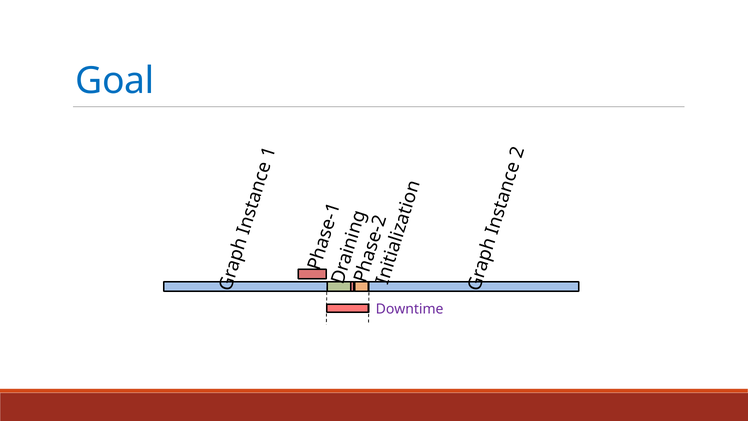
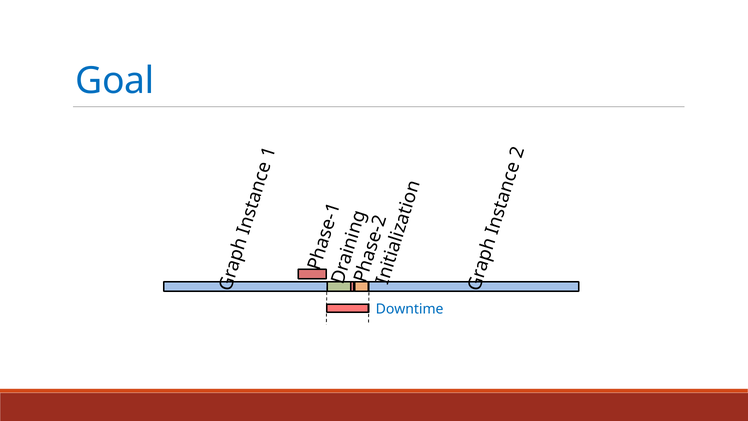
Downtime colour: purple -> blue
